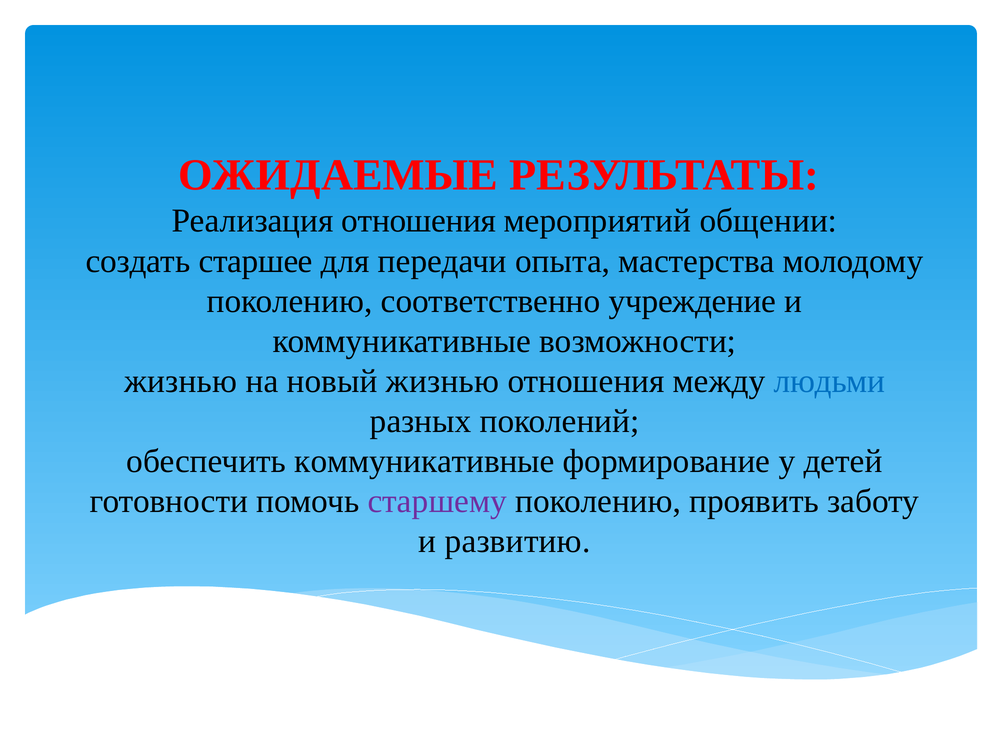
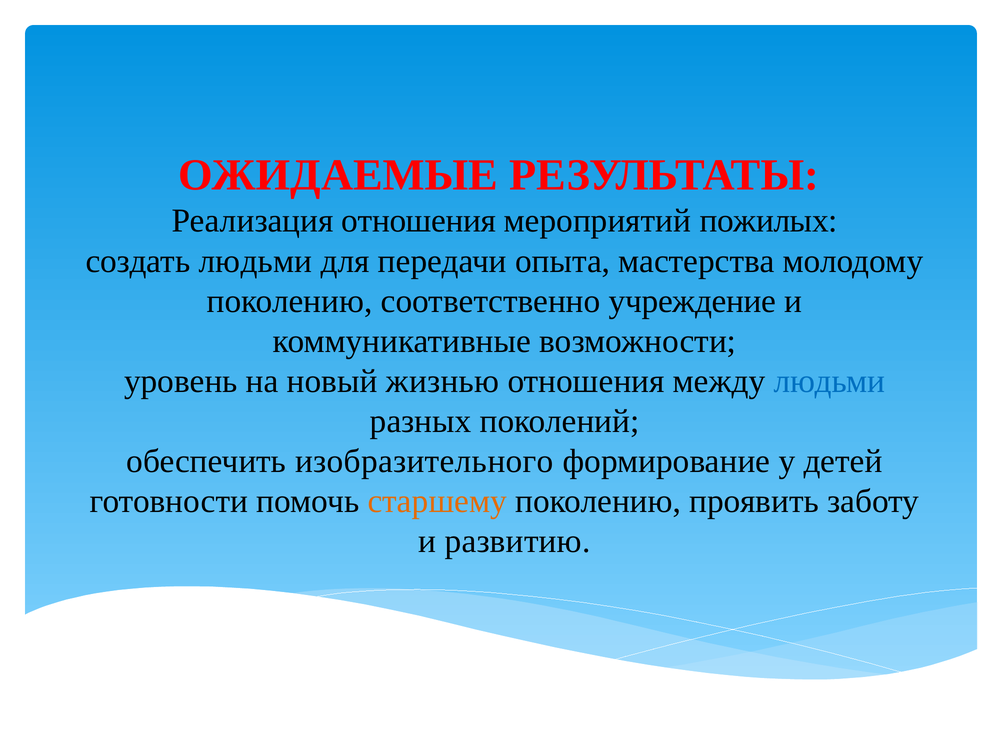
общении: общении -> пожилых
создать старшее: старшее -> людьми
жизнью at (181, 381): жизнью -> уровень
обеспечить коммуникативные: коммуникативные -> изобразительного
старшему colour: purple -> orange
